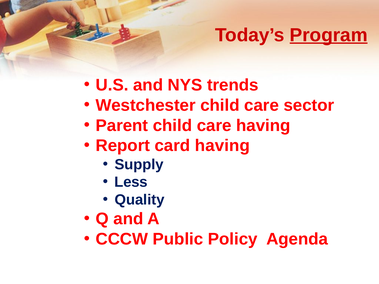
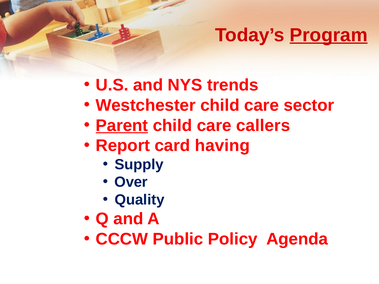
Parent underline: none -> present
care having: having -> callers
Less: Less -> Over
